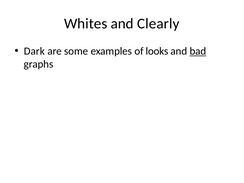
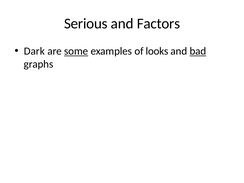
Whites: Whites -> Serious
Clearly: Clearly -> Factors
some underline: none -> present
